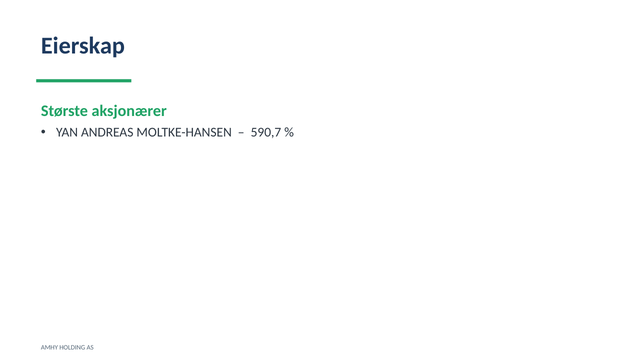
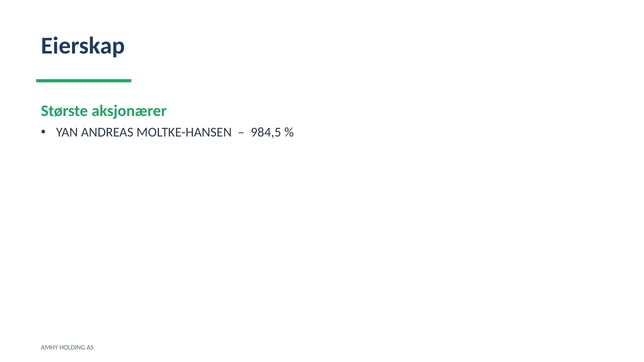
590,7: 590,7 -> 984,5
